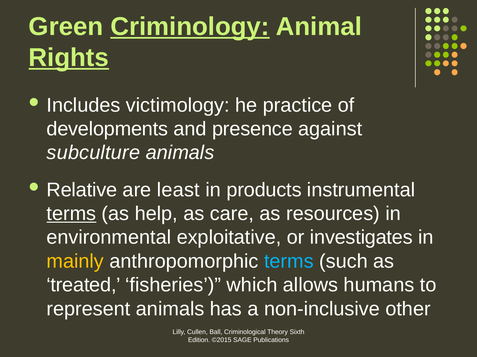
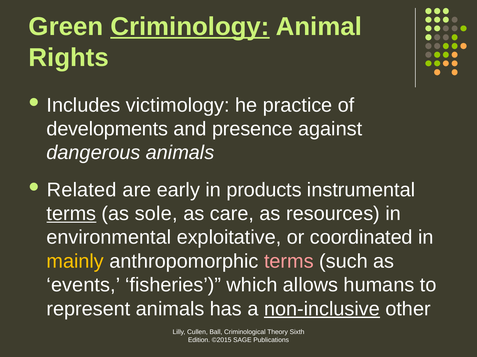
Rights underline: present -> none
subculture: subculture -> dangerous
Relative: Relative -> Related
least: least -> early
help: help -> sole
investigates: investigates -> coordinated
terms at (289, 262) colour: light blue -> pink
treated: treated -> events
non-inclusive underline: none -> present
